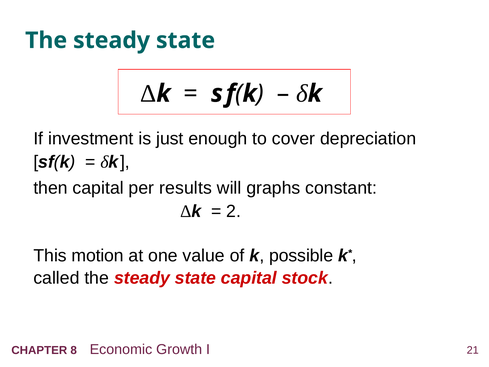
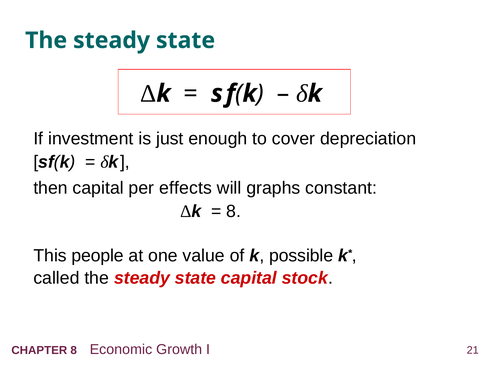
results: results -> effects
2 at (234, 211): 2 -> 8
motion: motion -> people
